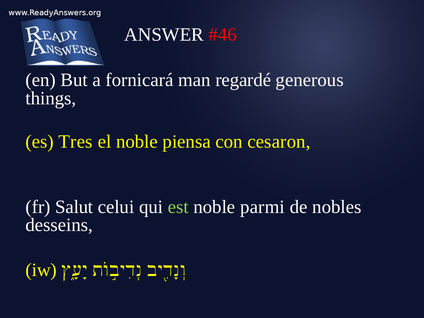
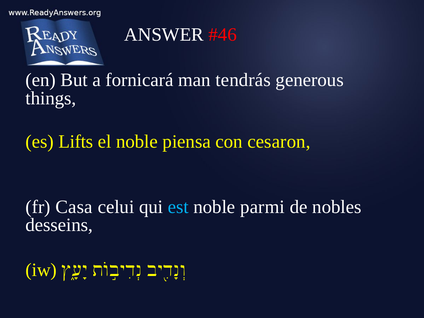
regardé: regardé -> tendrás
Tres: Tres -> Lifts
Salut: Salut -> Casa
est colour: light green -> light blue
